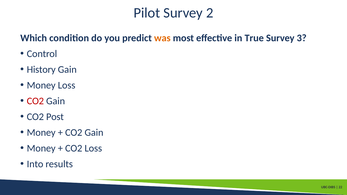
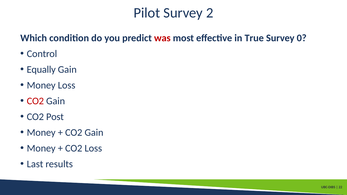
was colour: orange -> red
3: 3 -> 0
History: History -> Equally
Into: Into -> Last
